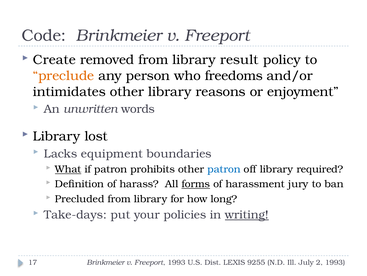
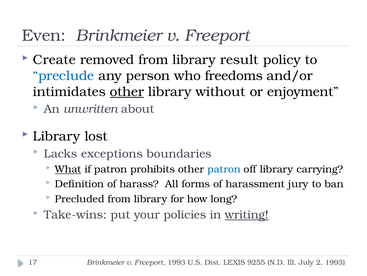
Code: Code -> Even
preclude colour: orange -> blue
other at (127, 91) underline: none -> present
reasons: reasons -> without
words: words -> about
equipment: equipment -> exceptions
required: required -> carrying
forms underline: present -> none
Take-days: Take-days -> Take-wins
